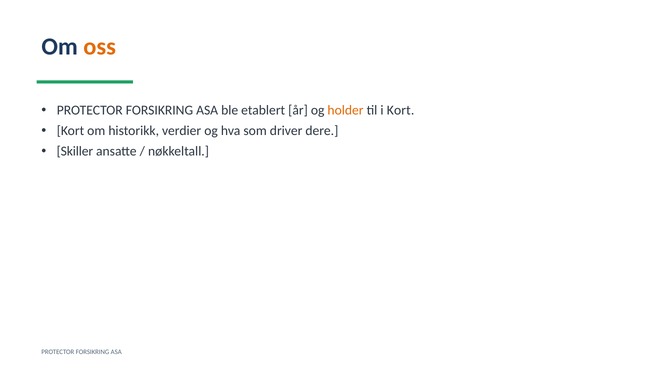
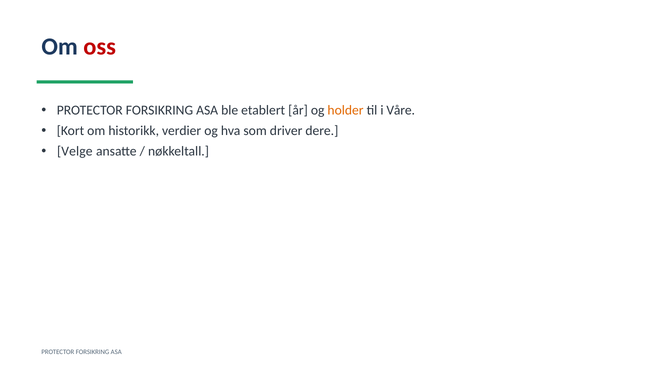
oss colour: orange -> red
i Kort: Kort -> Våre
Skiller: Skiller -> Velge
